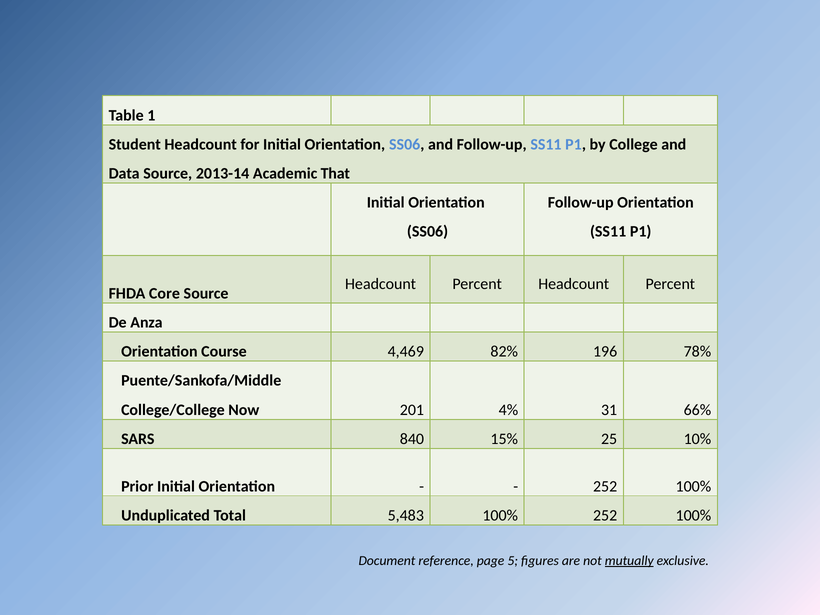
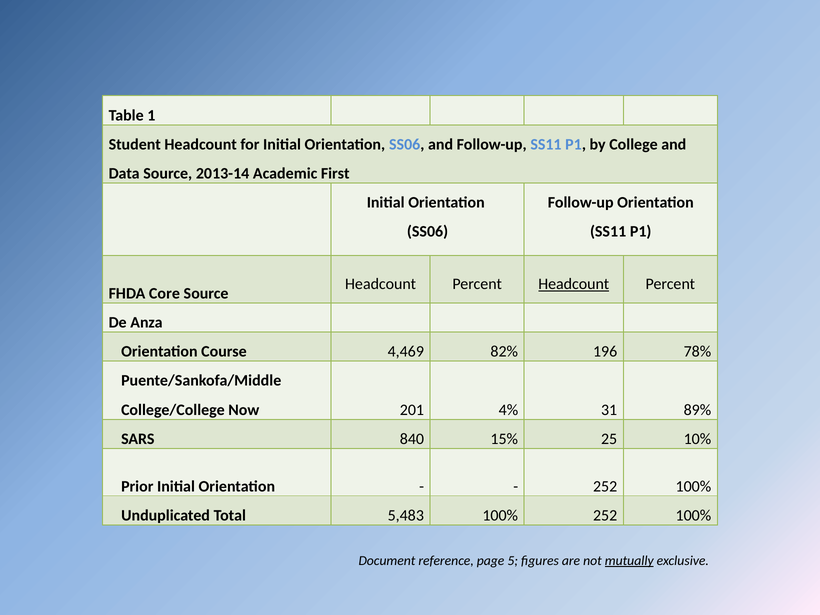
That: That -> First
Headcount at (574, 284) underline: none -> present
66%: 66% -> 89%
